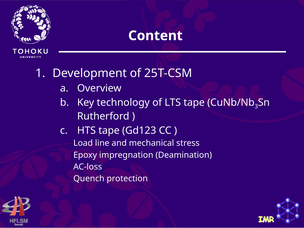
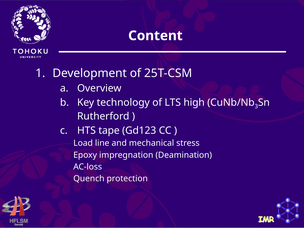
LTS tape: tape -> high
